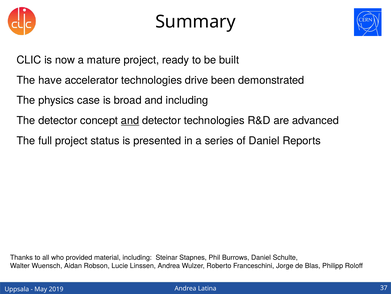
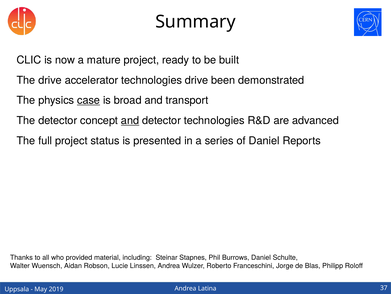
The have: have -> drive
case underline: none -> present
and including: including -> transport
